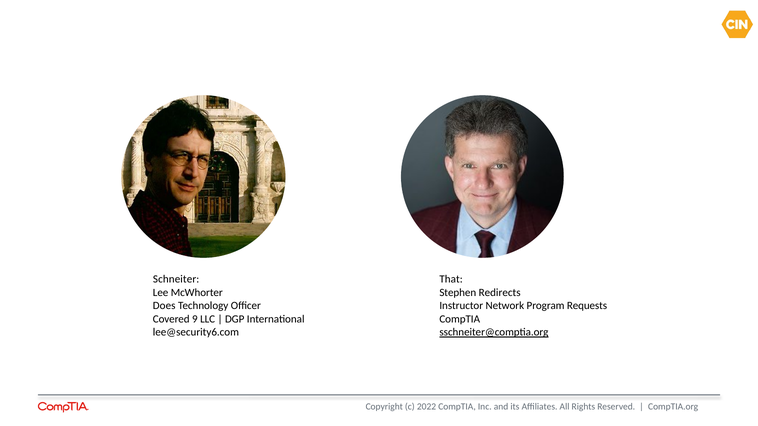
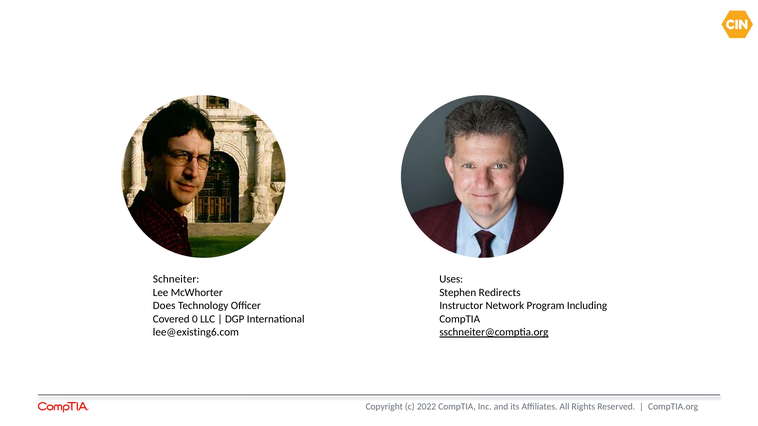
That: That -> Uses
Requests: Requests -> Including
9: 9 -> 0
lee@security6.com: lee@security6.com -> lee@existing6.com
